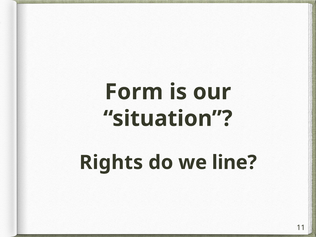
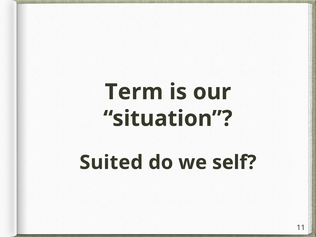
Form: Form -> Term
Rights: Rights -> Suited
line: line -> self
